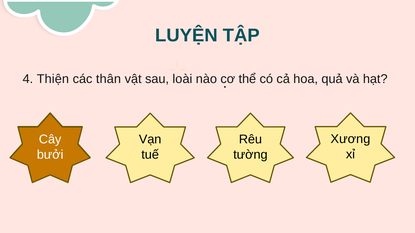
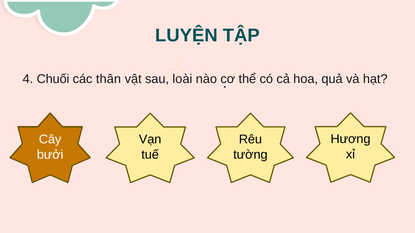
Thiện: Thiện -> Chuối
Xương: Xương -> Hương
